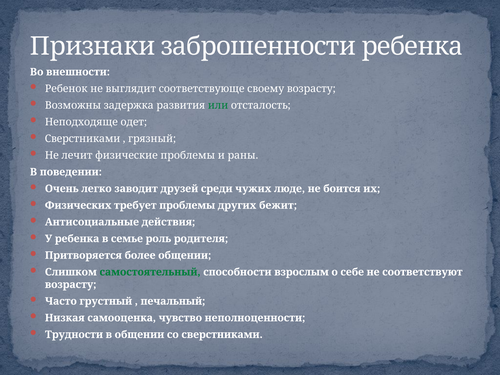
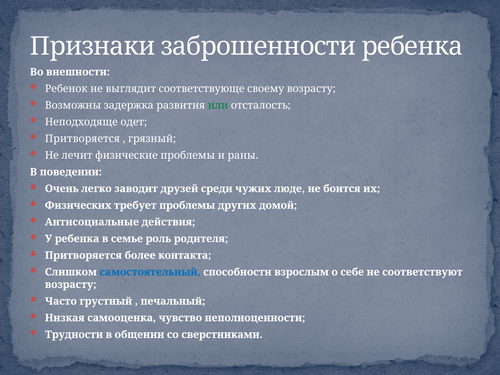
Сверстниками at (83, 139): Сверстниками -> Притворяется
бежит: бежит -> домой
более общении: общении -> контакта
самостоятельный colour: green -> blue
